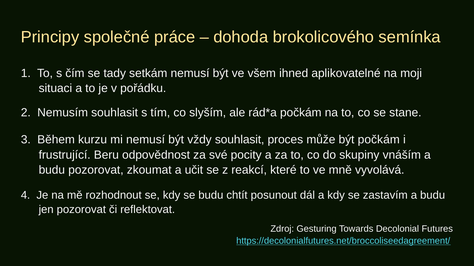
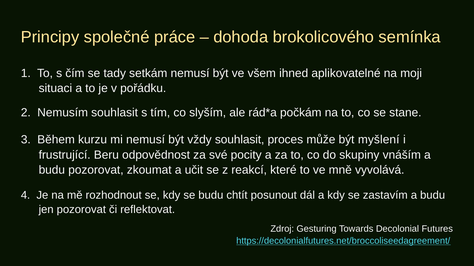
být počkám: počkám -> myšlení
